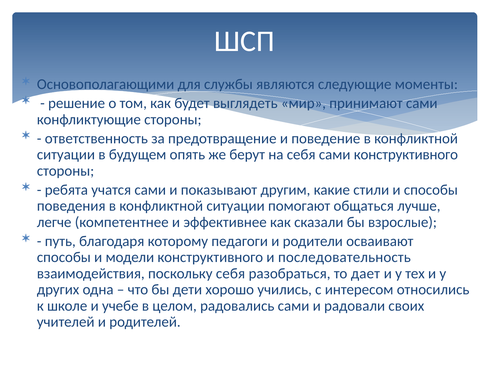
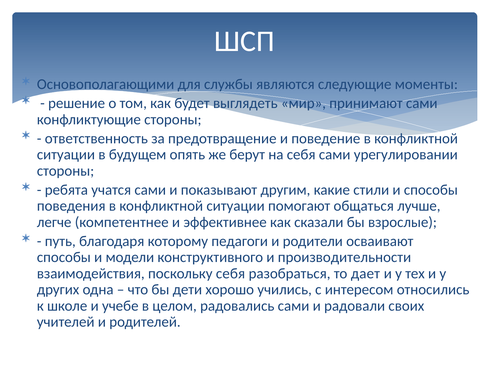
сами конструктивного: конструктивного -> урегулировании
последовательность: последовательность -> производительности
